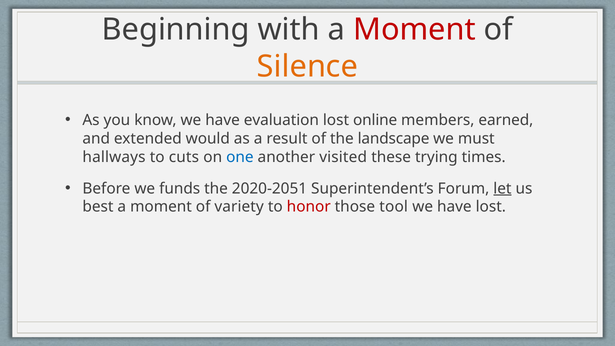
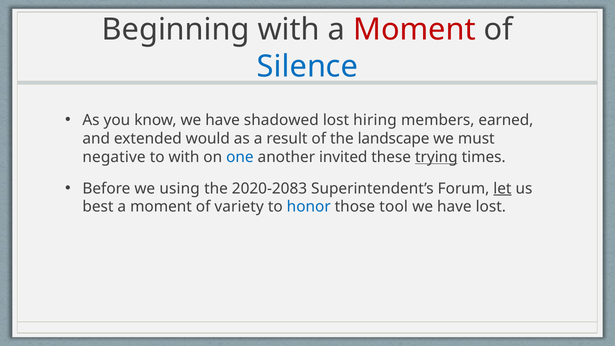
Silence colour: orange -> blue
evaluation: evaluation -> shadowed
online: online -> hiring
hallways: hallways -> negative
to cuts: cuts -> with
visited: visited -> invited
trying underline: none -> present
funds: funds -> using
2020-2051: 2020-2051 -> 2020-2083
honor colour: red -> blue
